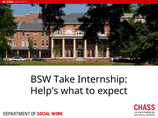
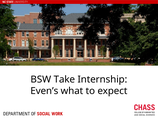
Help’s: Help’s -> Even’s
